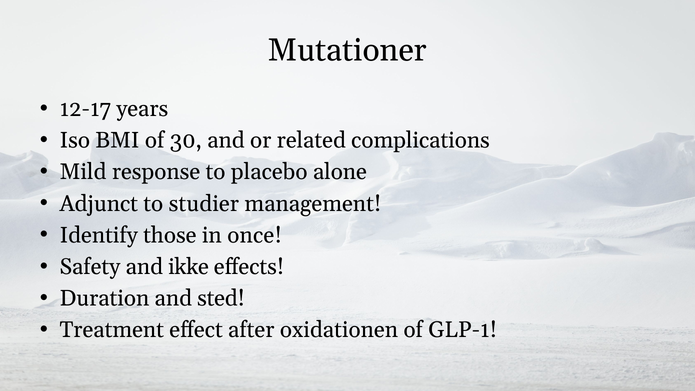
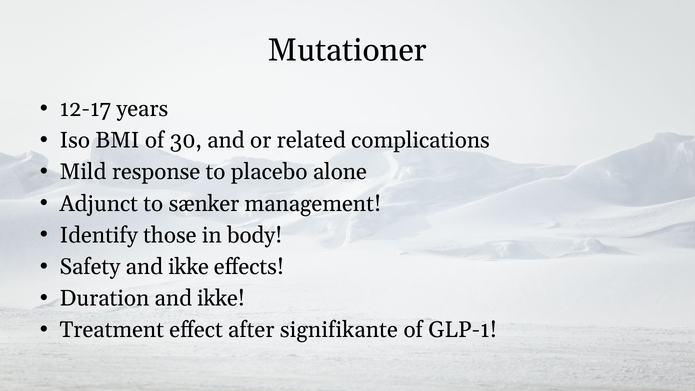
studier: studier -> sænker
once: once -> body
Duration and sted: sted -> ikke
oxidationen: oxidationen -> signifikante
